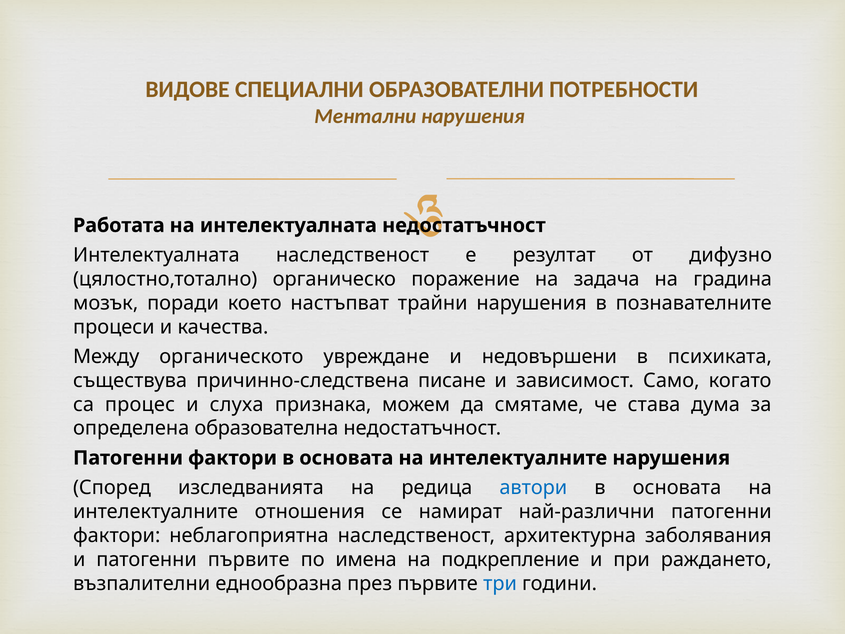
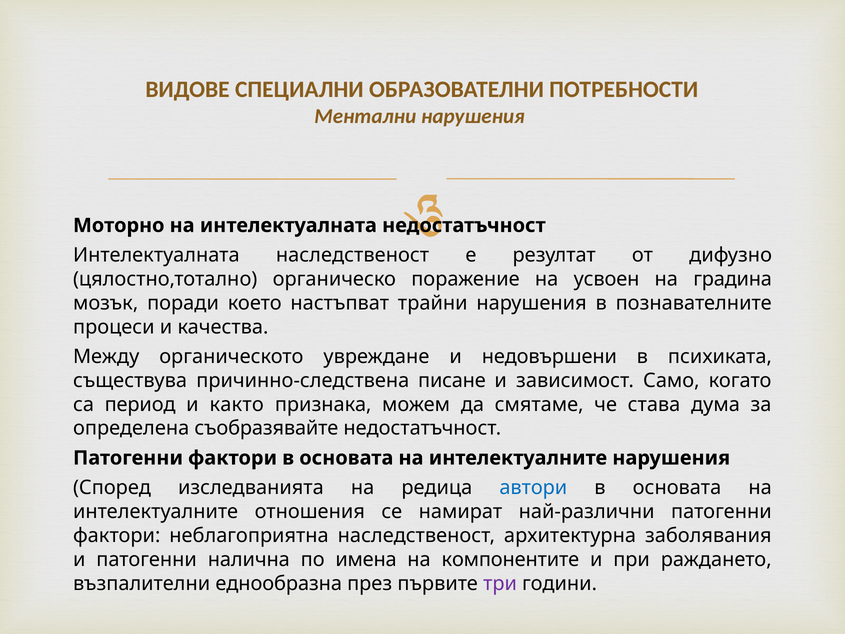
Работата: Работата -> Моторно
задача: задача -> усвоен
процес: процес -> период
слуха: слуха -> както
образователна: образователна -> съобразявайте
патогенни първите: първите -> налична
подкрепление: подкрепление -> компонентите
три colour: blue -> purple
